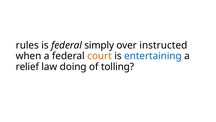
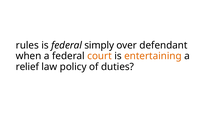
instructed: instructed -> defendant
entertaining colour: blue -> orange
doing: doing -> policy
tolling: tolling -> duties
